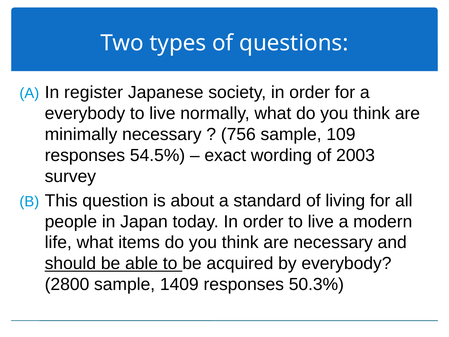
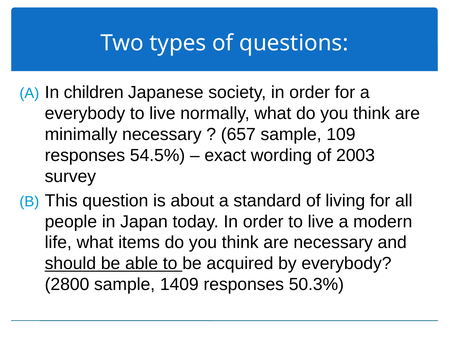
register: register -> children
756: 756 -> 657
